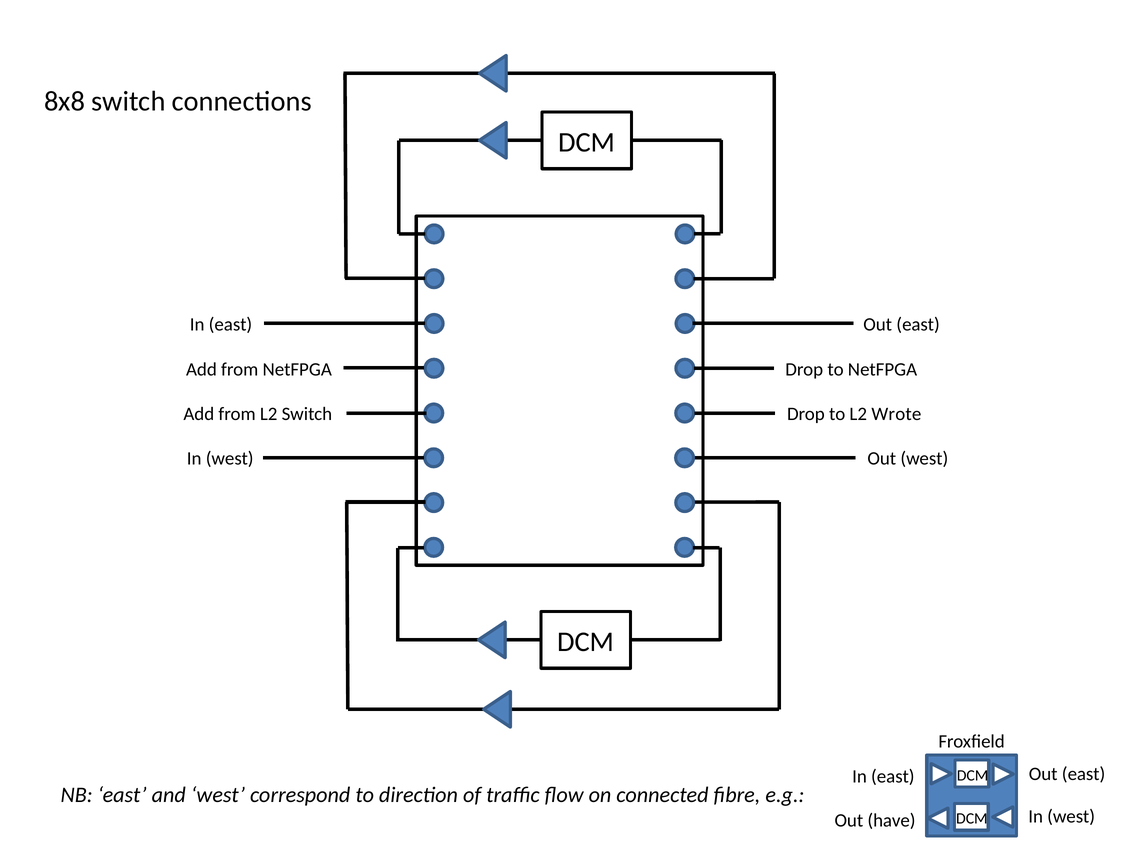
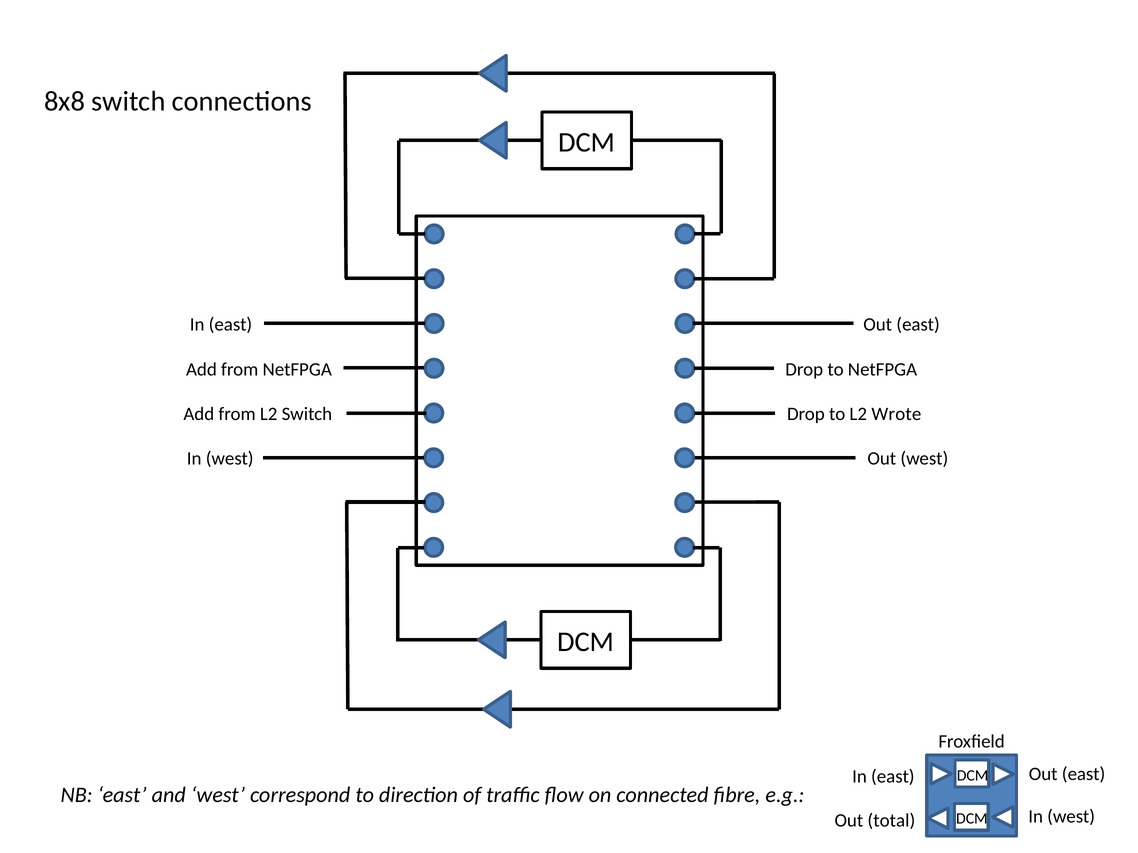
have: have -> total
